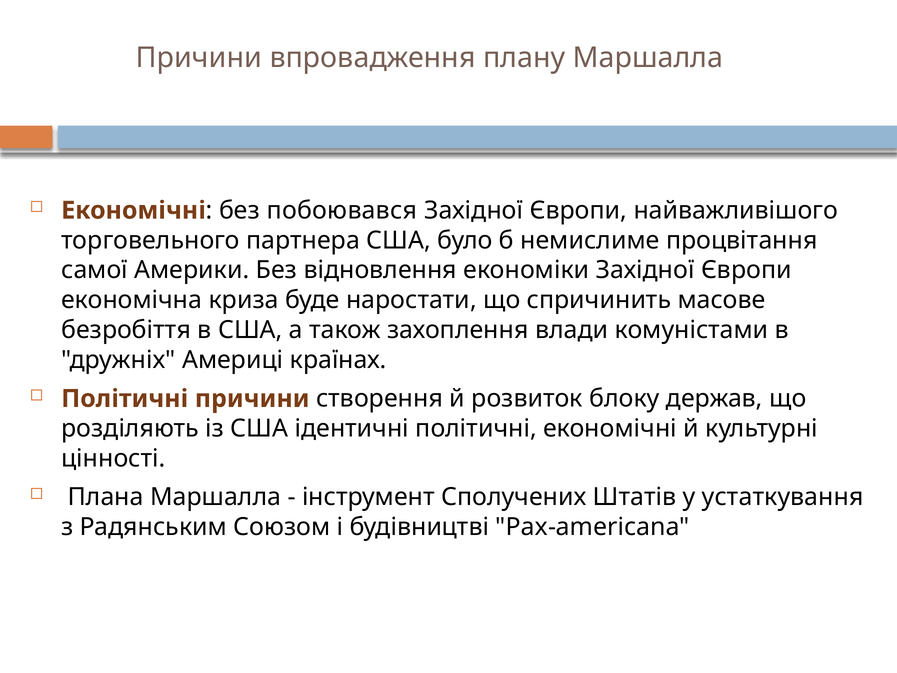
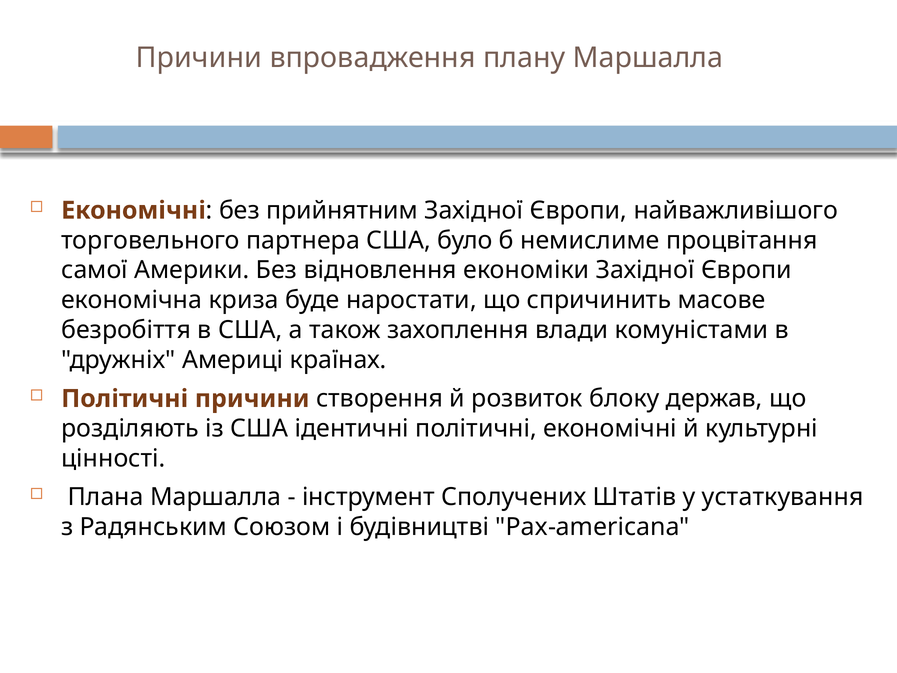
побоювався: побоювався -> прийнятним
